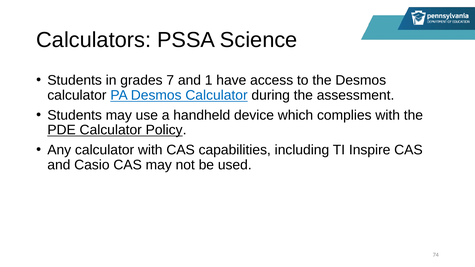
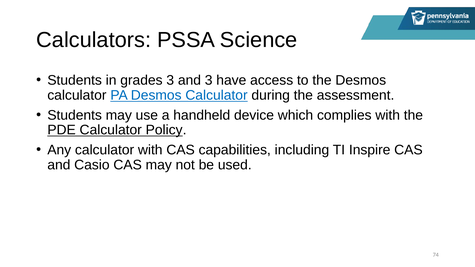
grades 7: 7 -> 3
and 1: 1 -> 3
